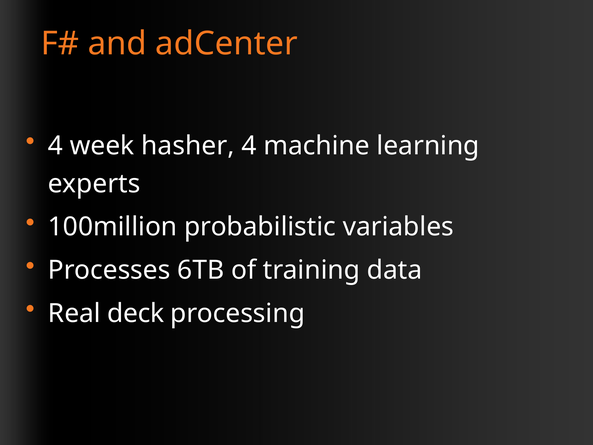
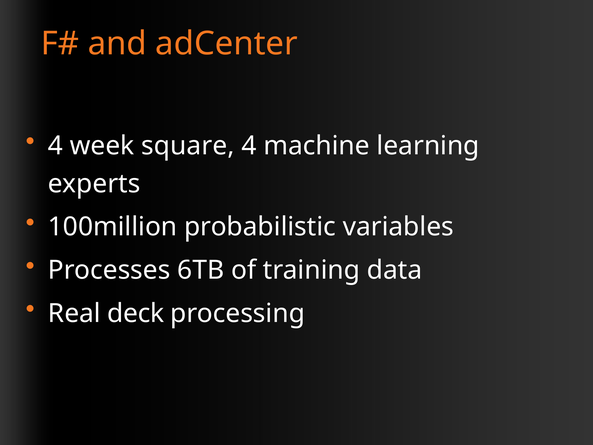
hasher: hasher -> square
